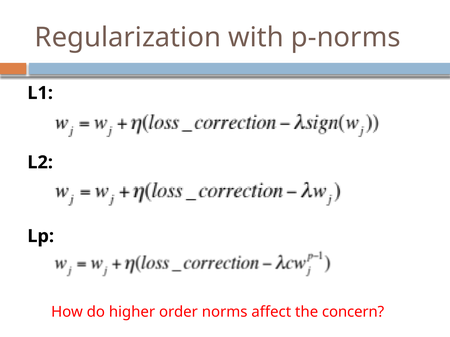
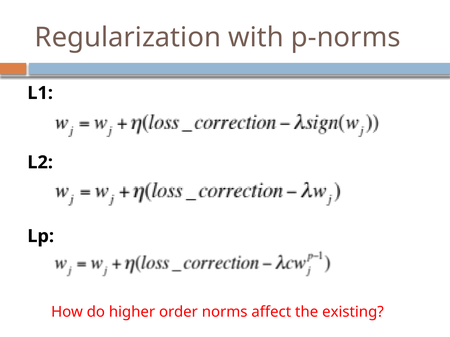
concern: concern -> existing
